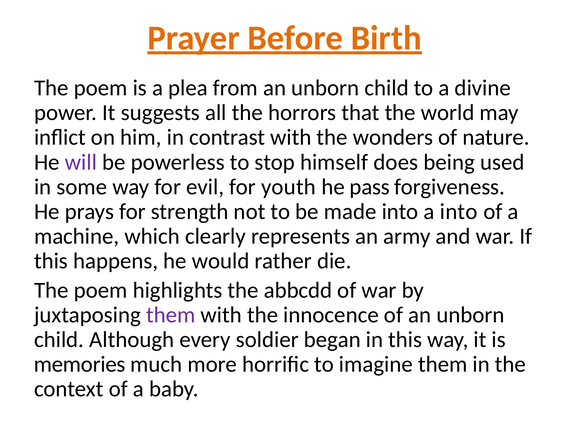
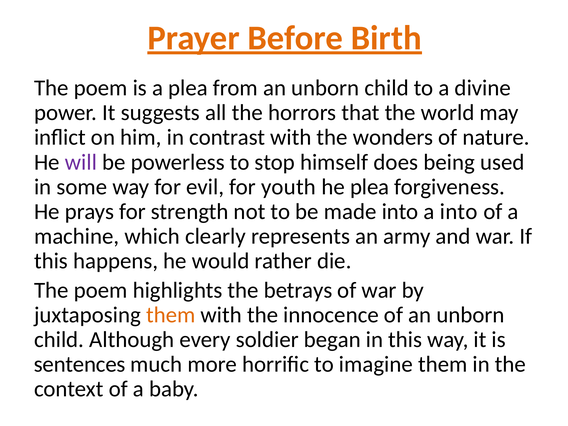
he pass: pass -> plea
abbcdd: abbcdd -> betrays
them at (171, 315) colour: purple -> orange
memories: memories -> sentences
